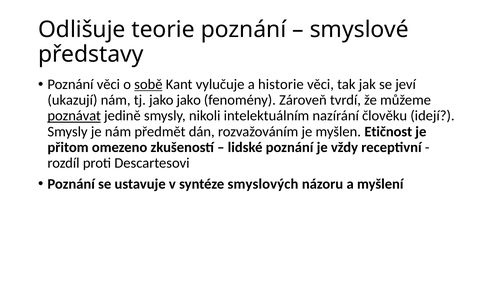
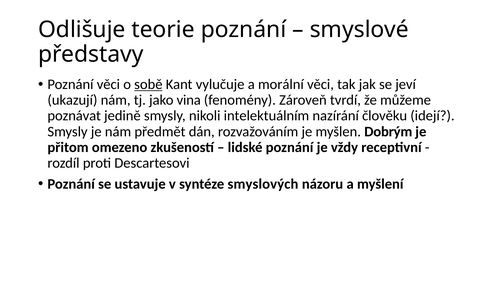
historie: historie -> morální
jako jako: jako -> vina
poznávat underline: present -> none
Etičnost: Etičnost -> Dobrým
